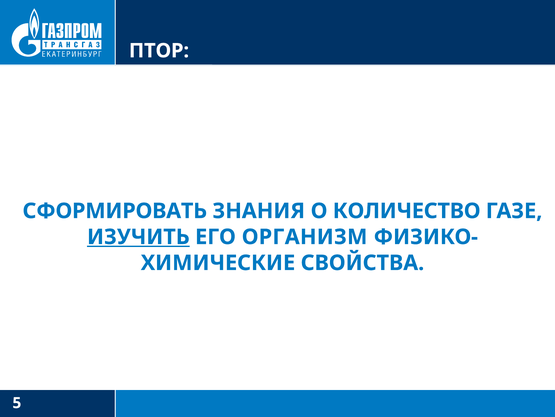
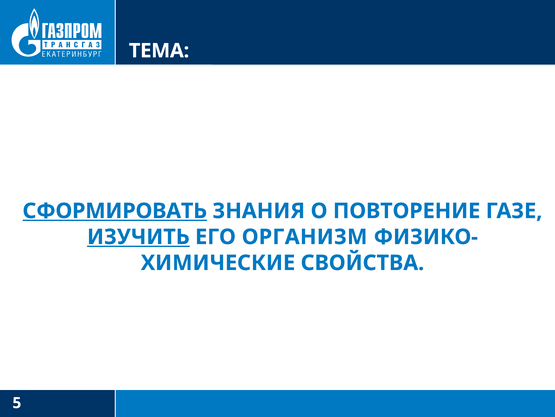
ПТОР: ПТОР -> ТЕМА
СФОРМИРОВАТЬ underline: none -> present
КОЛИЧЕСТВО: КОЛИЧЕСТВО -> ПОВТОРЕНИЕ
